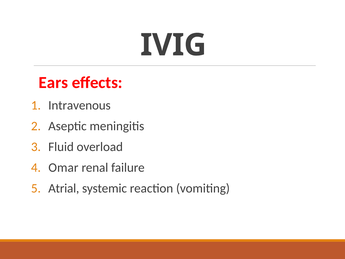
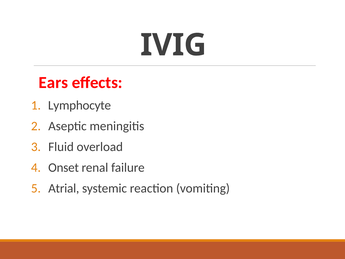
Intravenous: Intravenous -> Lymphocyte
Omar: Omar -> Onset
